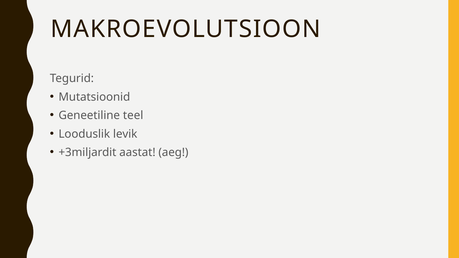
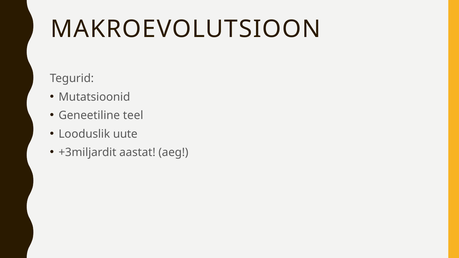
levik: levik -> uute
